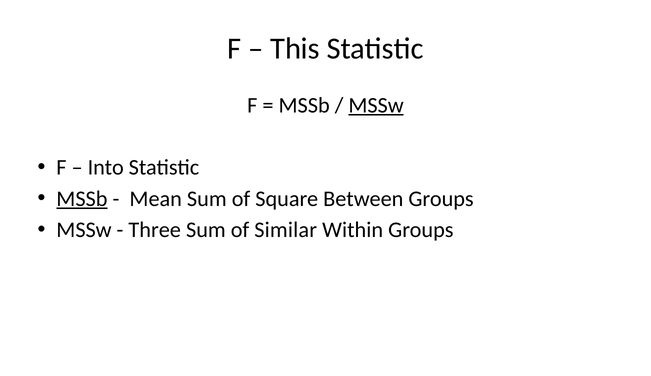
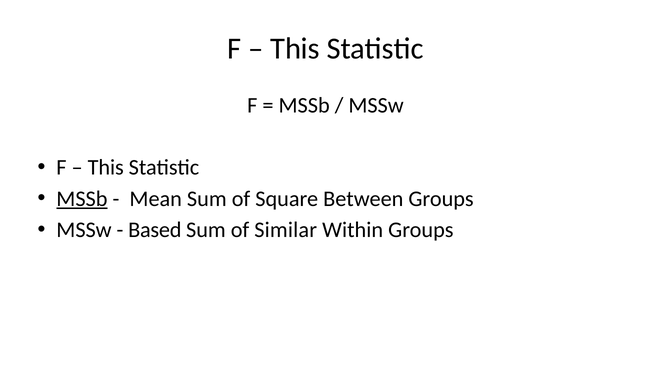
MSSw at (376, 105) underline: present -> none
Into at (106, 167): Into -> This
Three: Three -> Based
